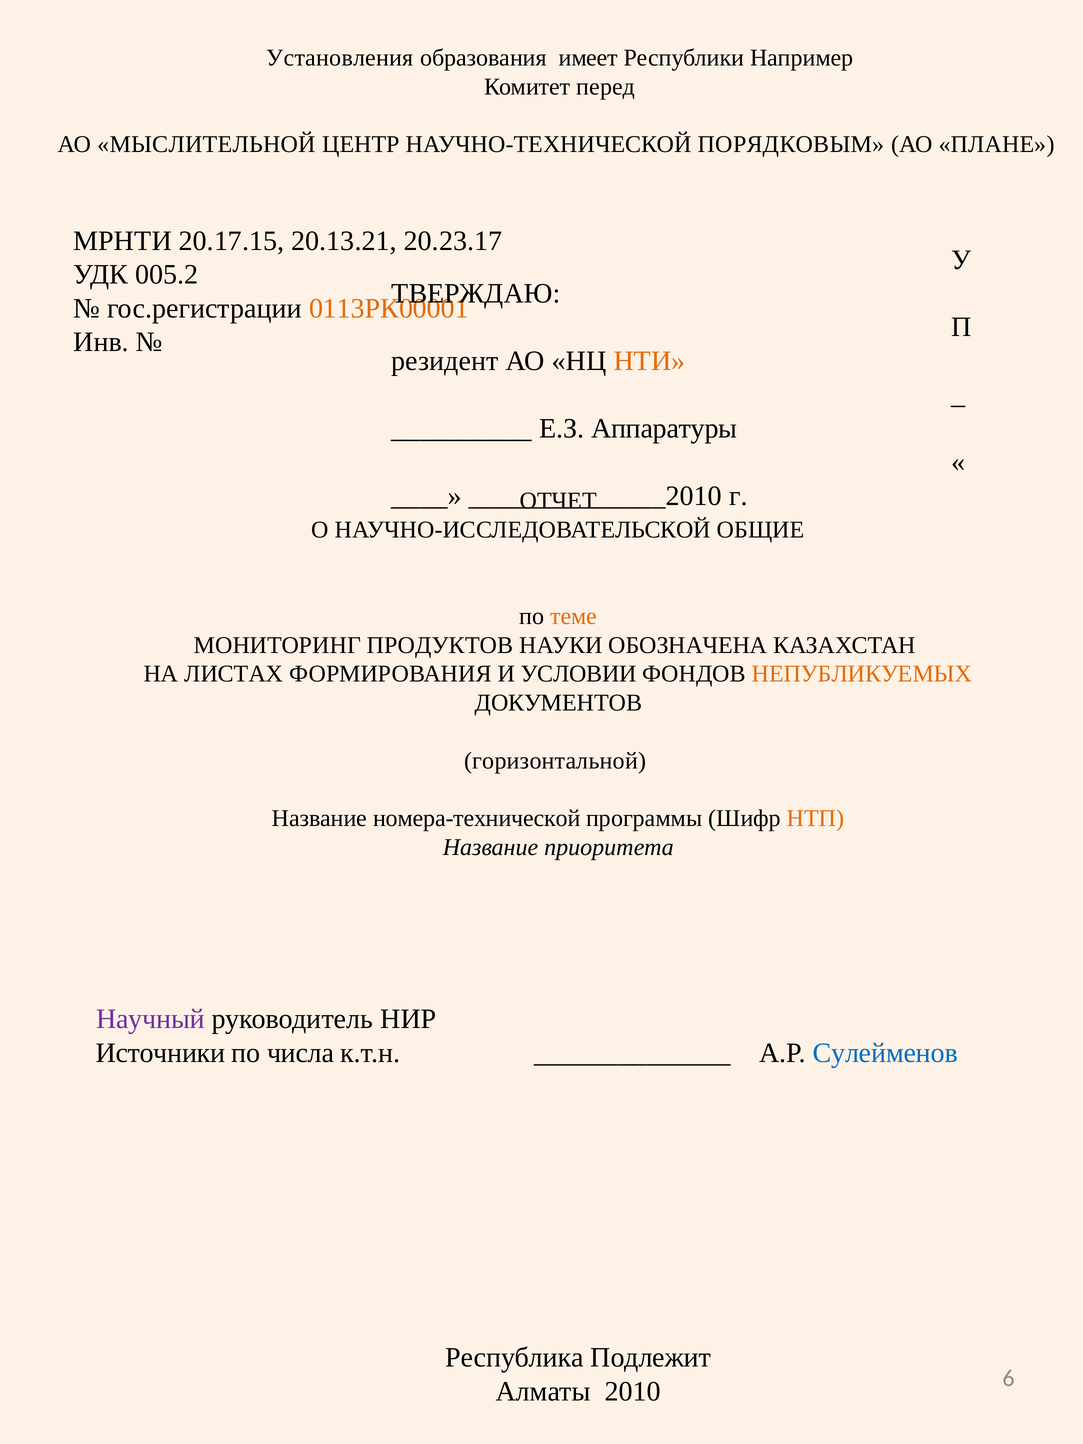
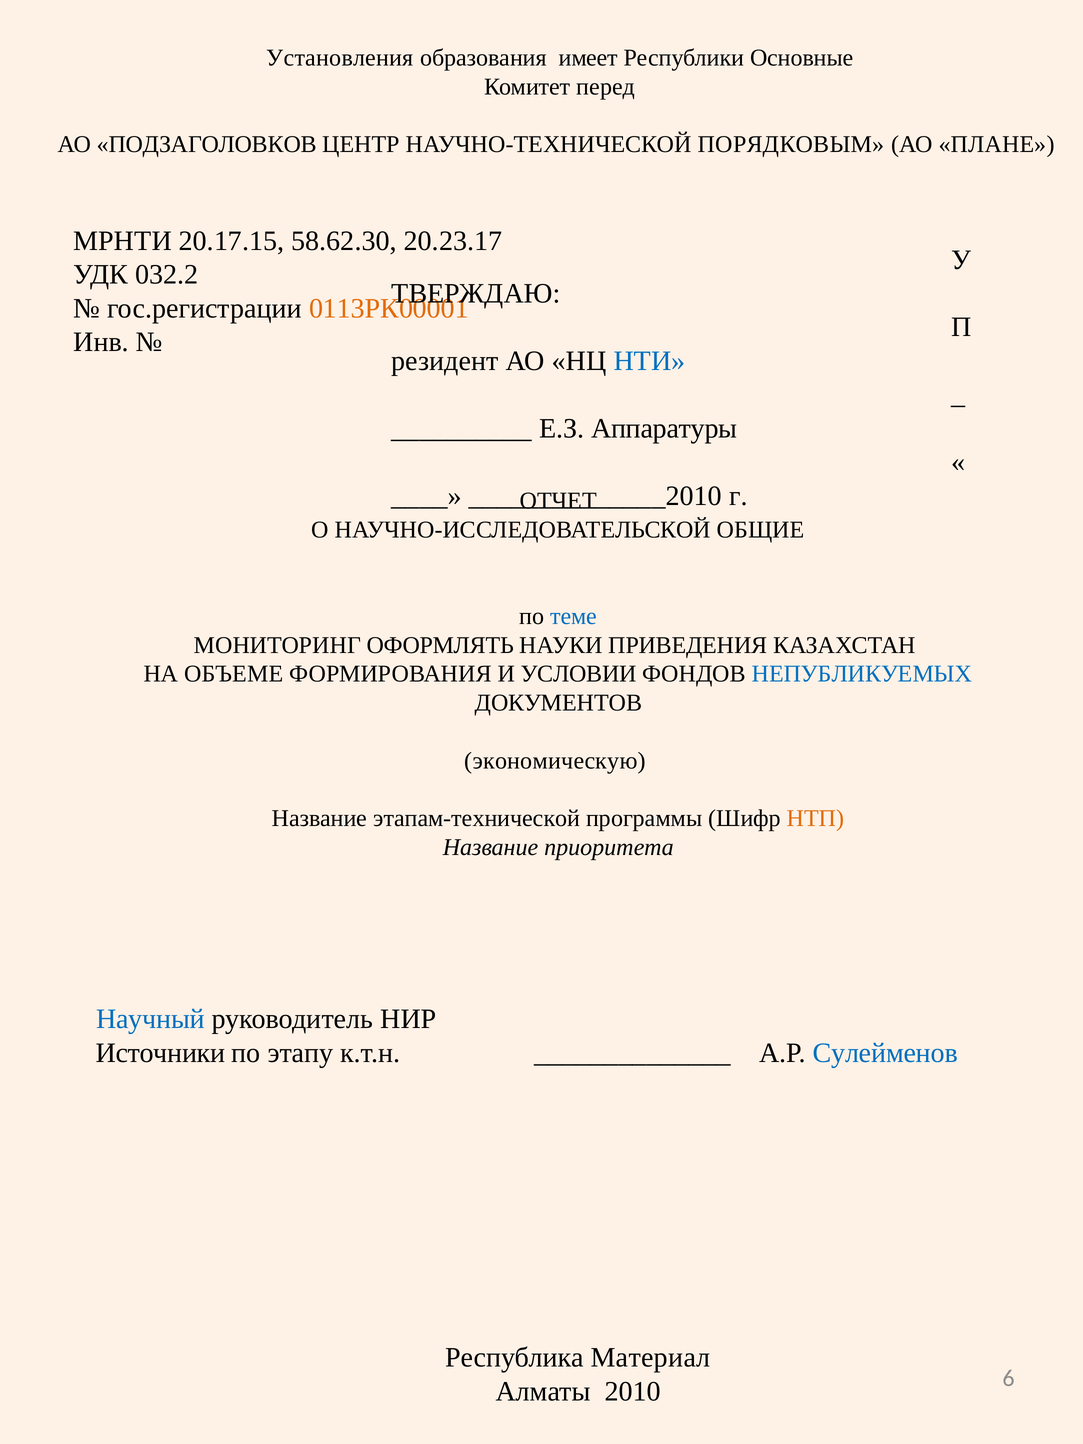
Например: Например -> Основные
МЫСЛИТЕЛЬНОЙ: МЫСЛИТЕЛЬНОЙ -> ПОДЗАГОЛОВКОВ
20.13.21: 20.13.21 -> 58.62.30
005.2: 005.2 -> 032.2
НТИ colour: orange -> blue
теме colour: orange -> blue
ПРОДУКТОВ: ПРОДУКТОВ -> ОФОРМЛЯТЬ
ОБОЗНАЧЕНА: ОБОЗНАЧЕНА -> ПРИВЕДЕНИЯ
ЛИСТАХ: ЛИСТАХ -> ОБЪЕМЕ
НЕПУБЛИКУЕМЫХ colour: orange -> blue
горизонтальной: горизонтальной -> экономическую
номера-технической: номера-технической -> этапам-технической
Научный colour: purple -> blue
числа: числа -> этапу
Подлежит: Подлежит -> Материал
